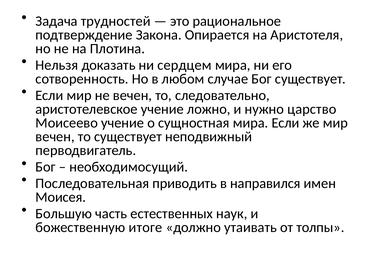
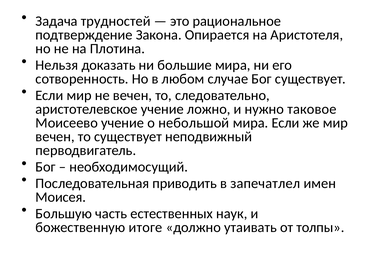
сердцем: сердцем -> большие
царство: царство -> таковое
сущностная: сущностная -> небольшой
направился: направился -> запечатлел
